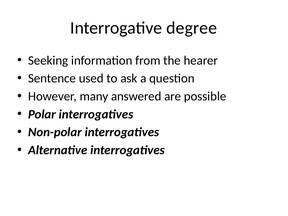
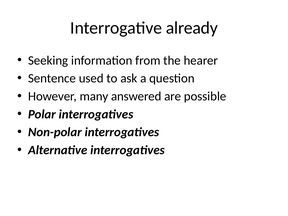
degree: degree -> already
